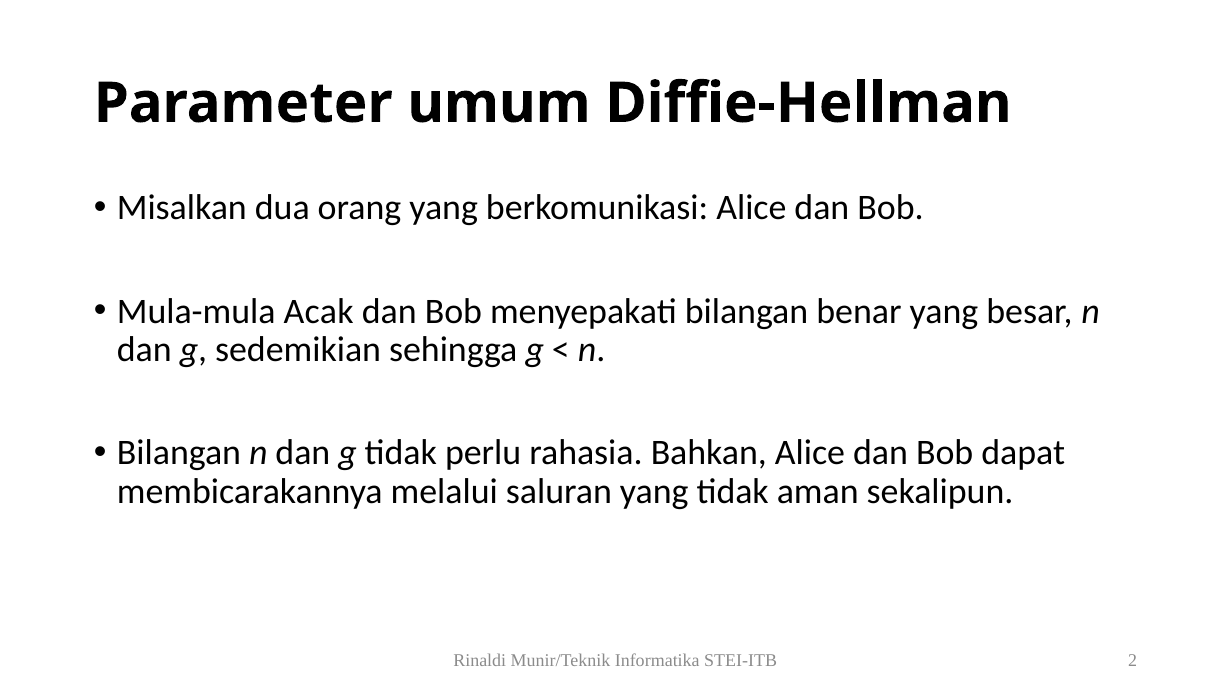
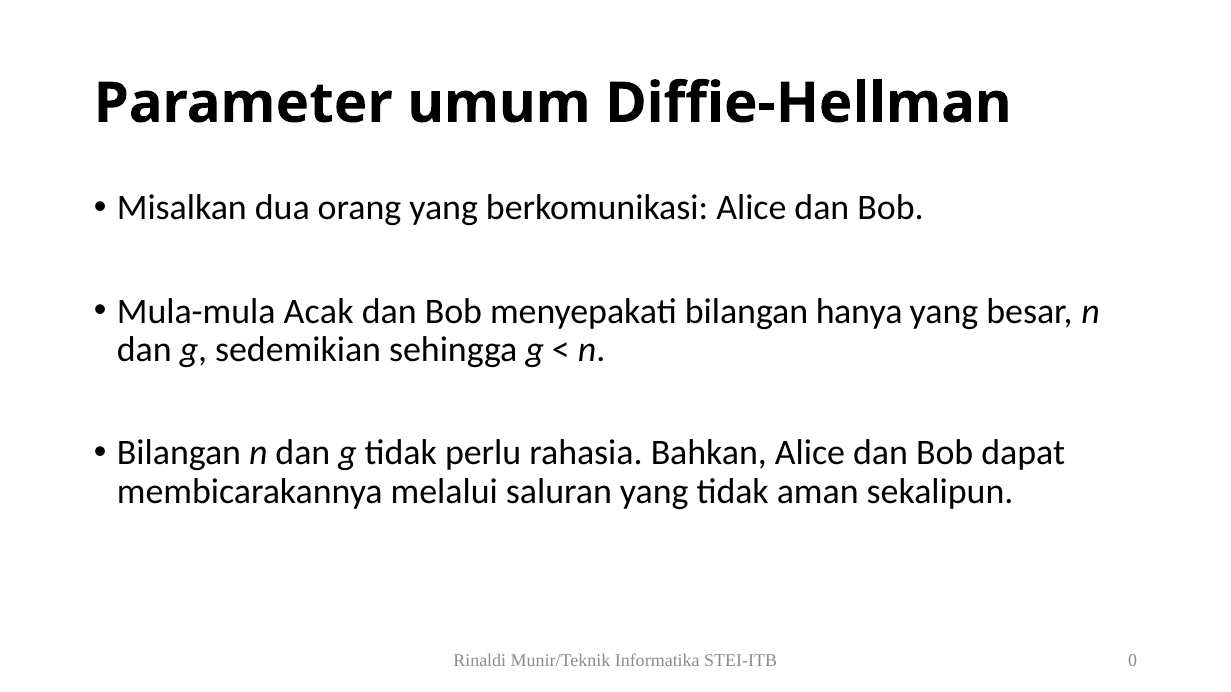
benar: benar -> hanya
2: 2 -> 0
